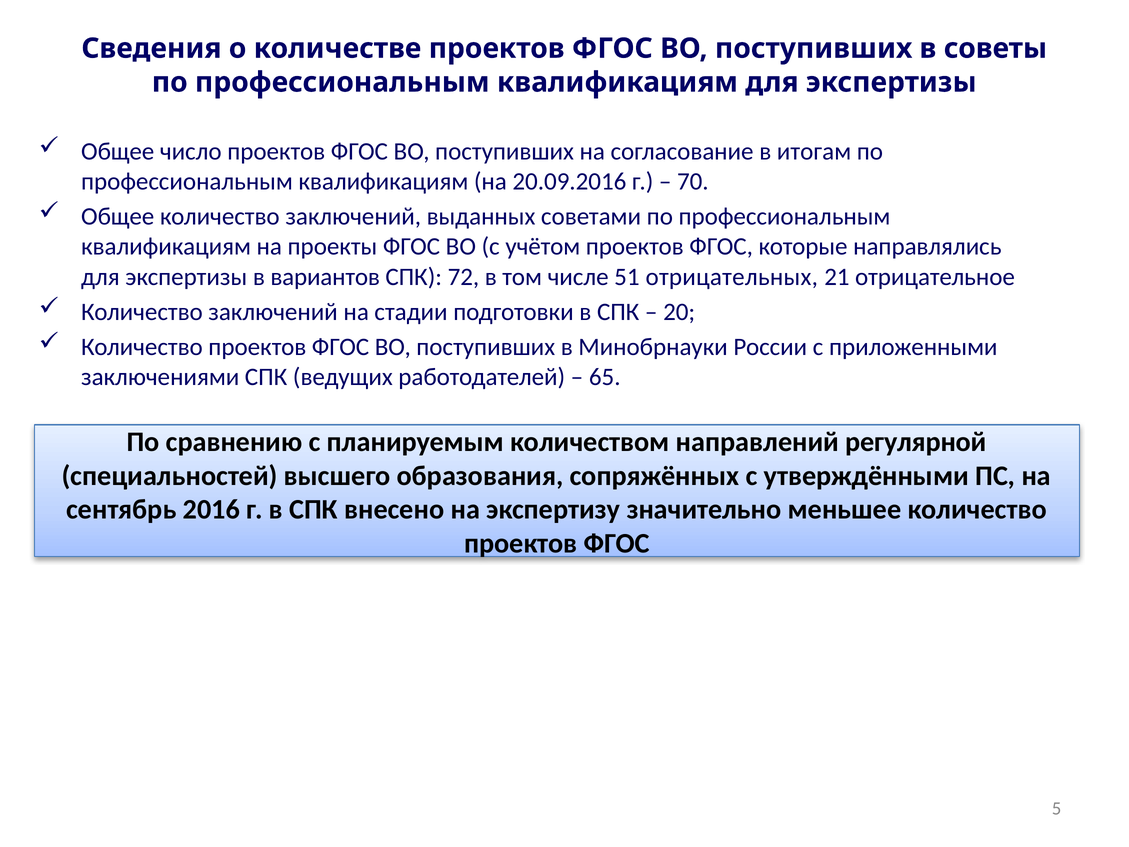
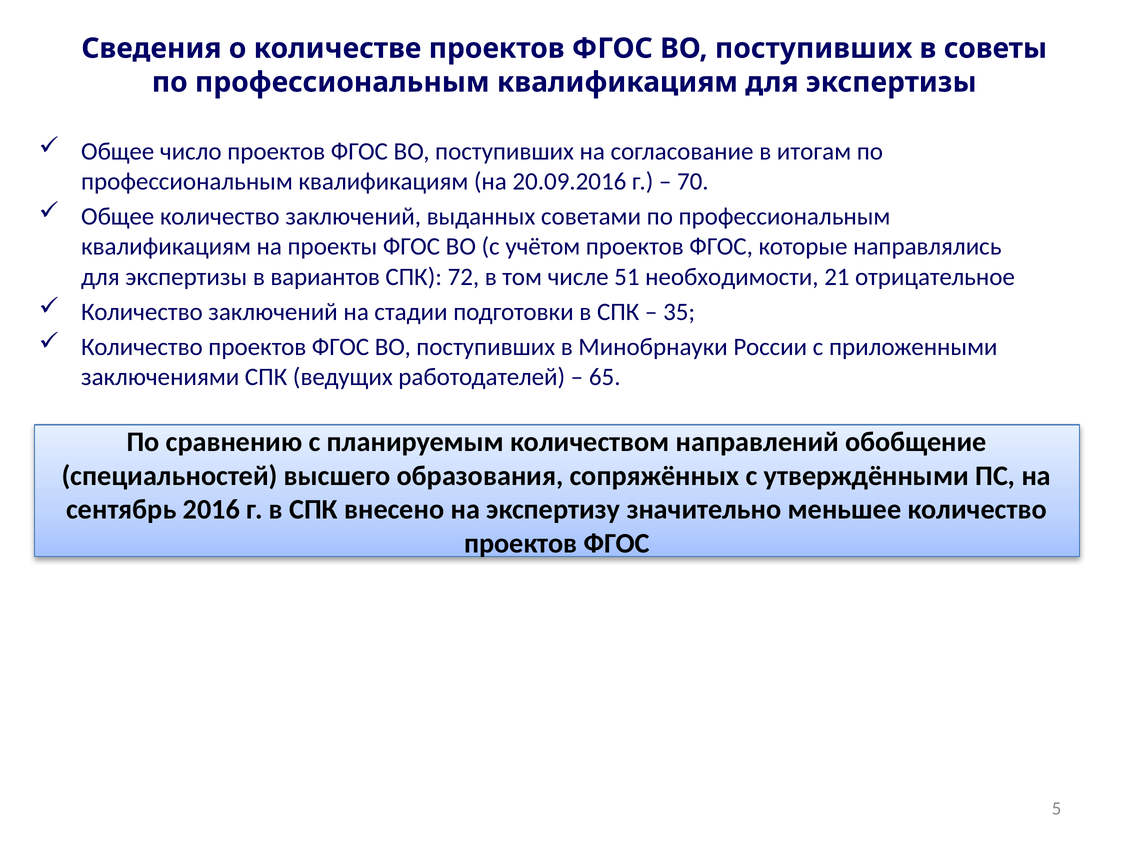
отрицательных: отрицательных -> необходимости
20: 20 -> 35
регулярной: регулярной -> обобщение
